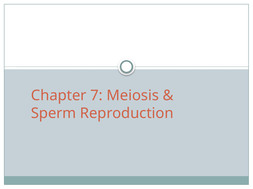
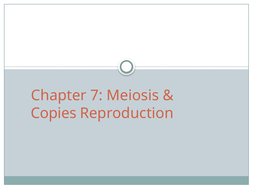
Sperm: Sperm -> Copies
